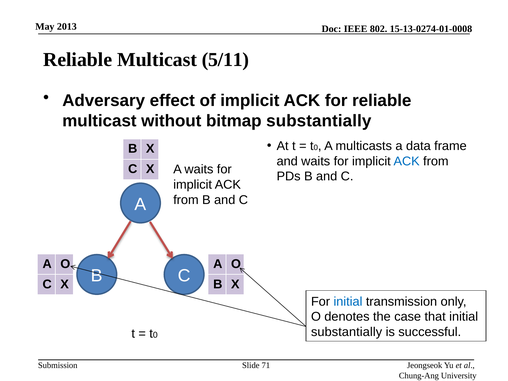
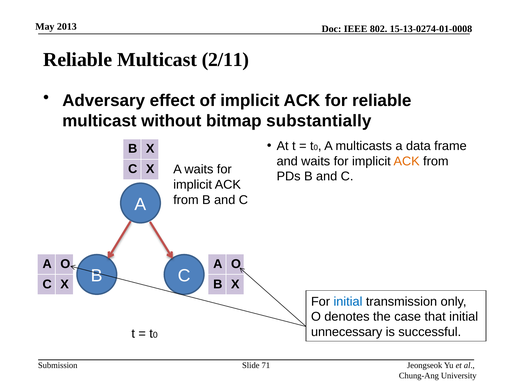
5/11: 5/11 -> 2/11
ACK at (407, 161) colour: blue -> orange
substantially at (347, 332): substantially -> unnecessary
